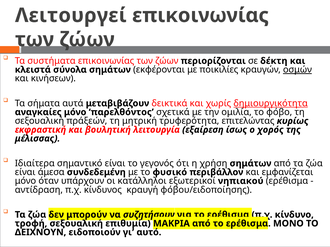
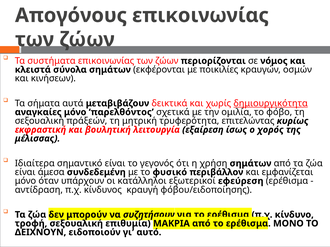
Λειτουργεί: Λειτουργεί -> Απογόνους
δέκτη: δέκτη -> νόμος
οσμών underline: present -> none
νηπιακού: νηπιακού -> εφεύρεση
